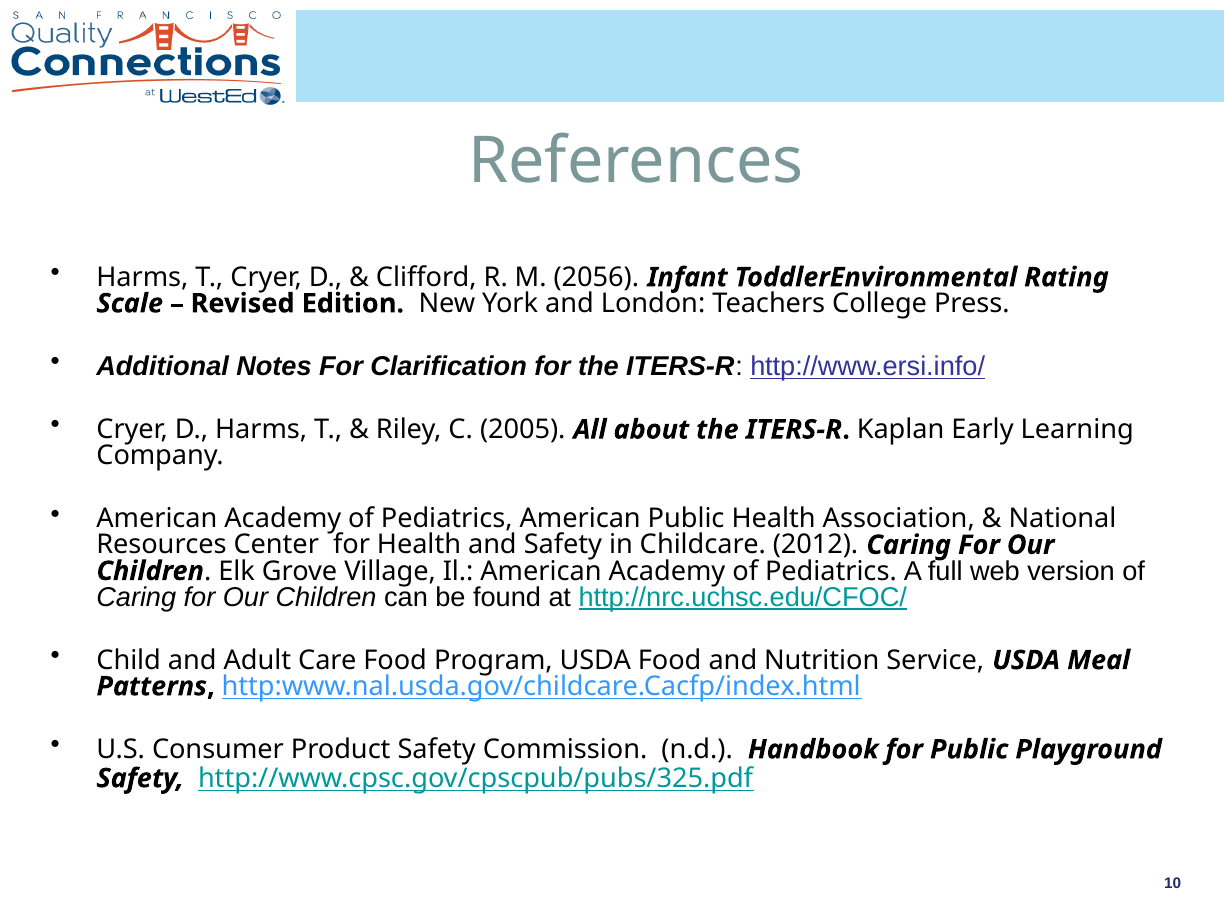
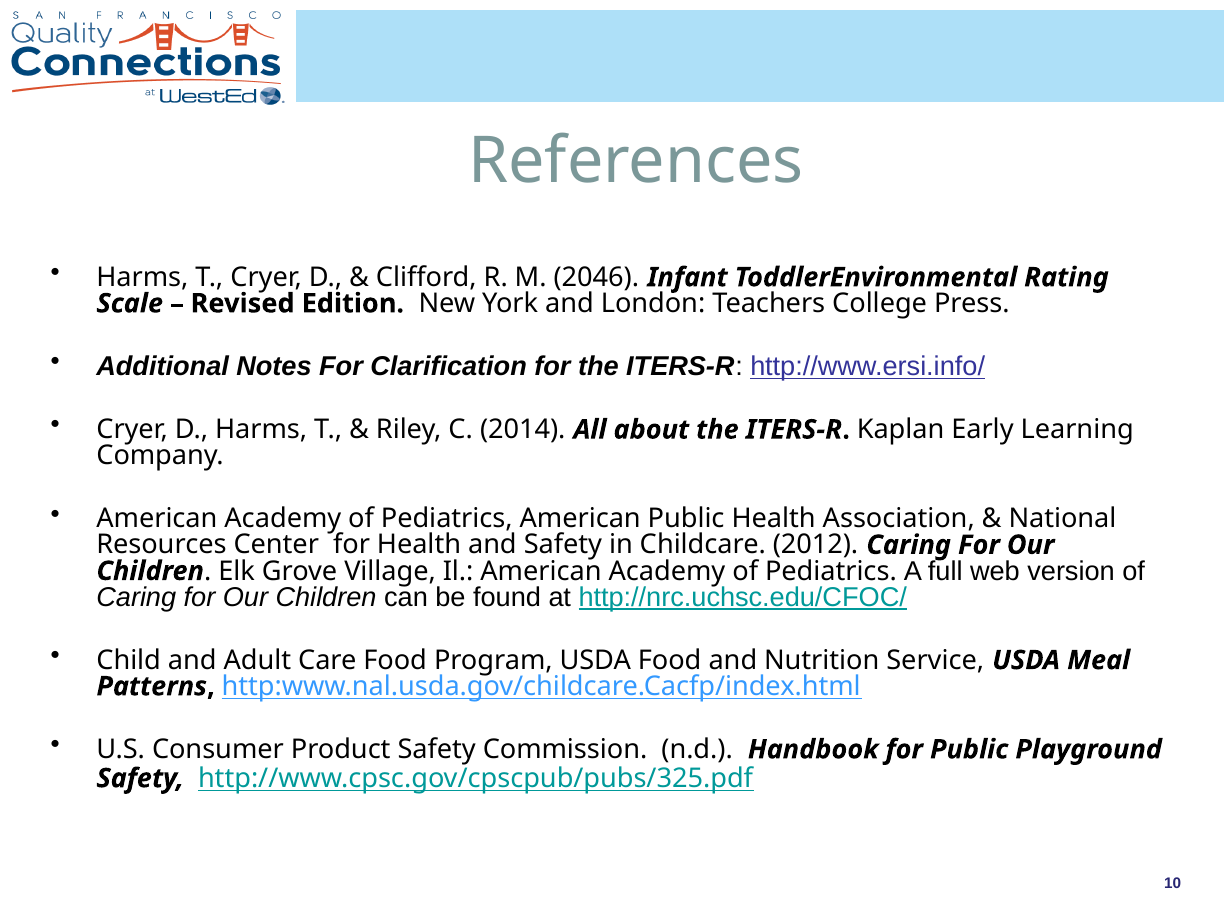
2056: 2056 -> 2046
2005: 2005 -> 2014
